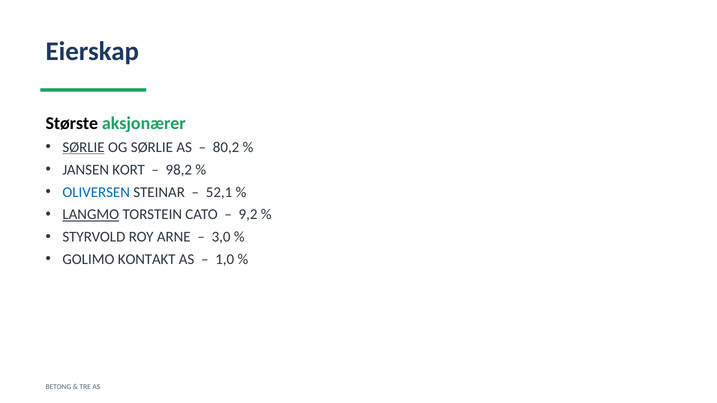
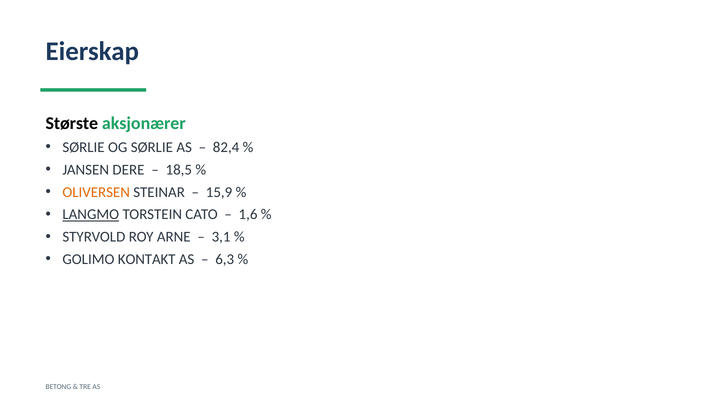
SØRLIE at (84, 147) underline: present -> none
80,2: 80,2 -> 82,4
KORT: KORT -> DERE
98,2: 98,2 -> 18,5
OLIVERSEN colour: blue -> orange
52,1: 52,1 -> 15,9
9,2: 9,2 -> 1,6
3,0: 3,0 -> 3,1
1,0: 1,0 -> 6,3
